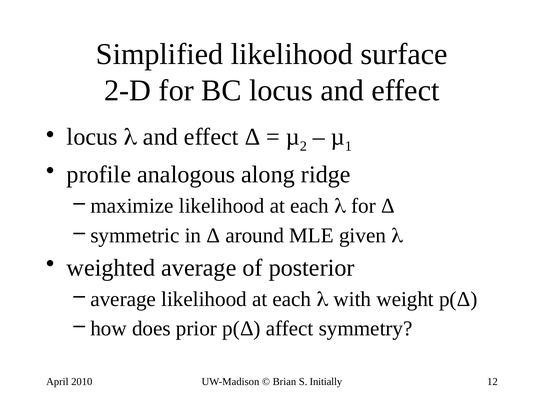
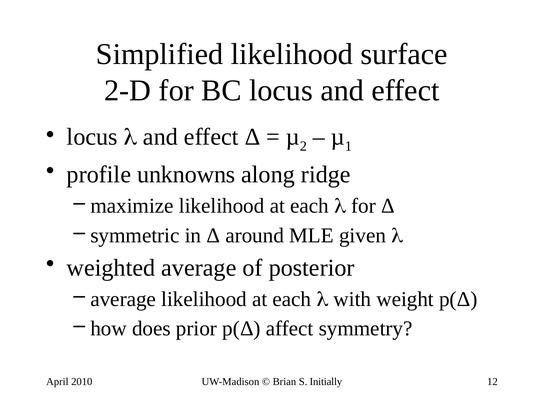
analogous: analogous -> unknowns
